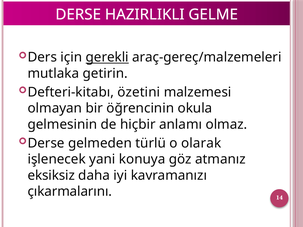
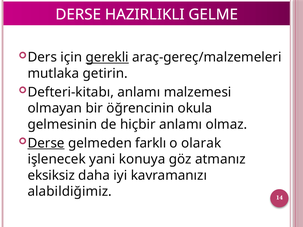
Defteri-kitabı özetini: özetini -> anlamı
Derse at (46, 143) underline: none -> present
türlü: türlü -> farklı
çıkarmalarını: çıkarmalarını -> alabildiğimiz
